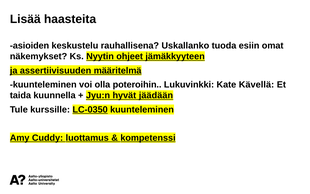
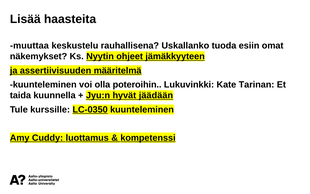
asioiden: asioiden -> muuttaa
Kävellä: Kävellä -> Tarinan
